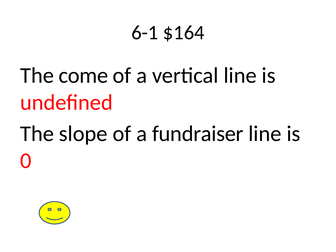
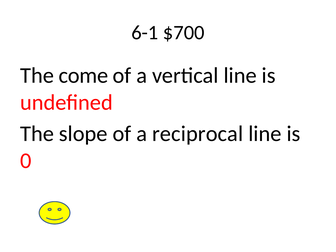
$164: $164 -> $700
fundraiser: fundraiser -> reciprocal
